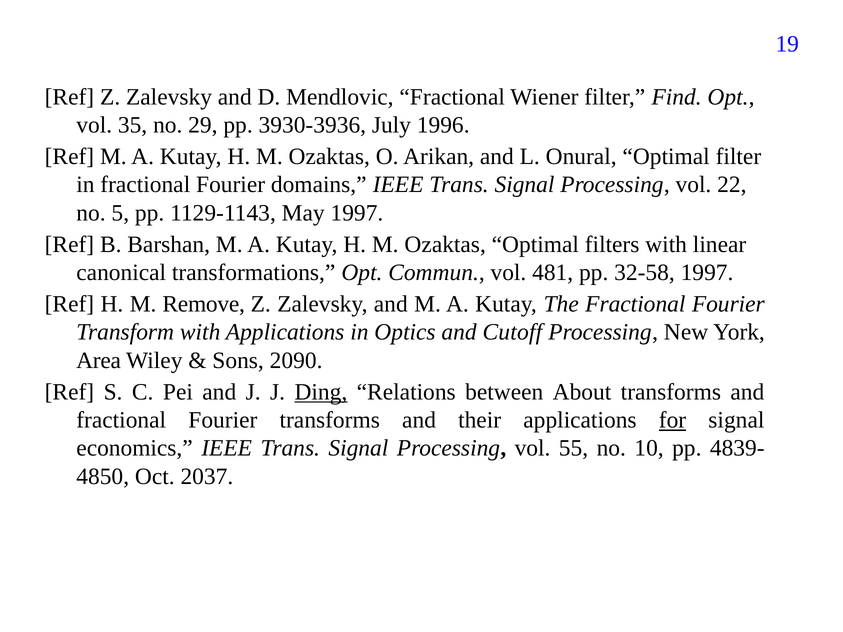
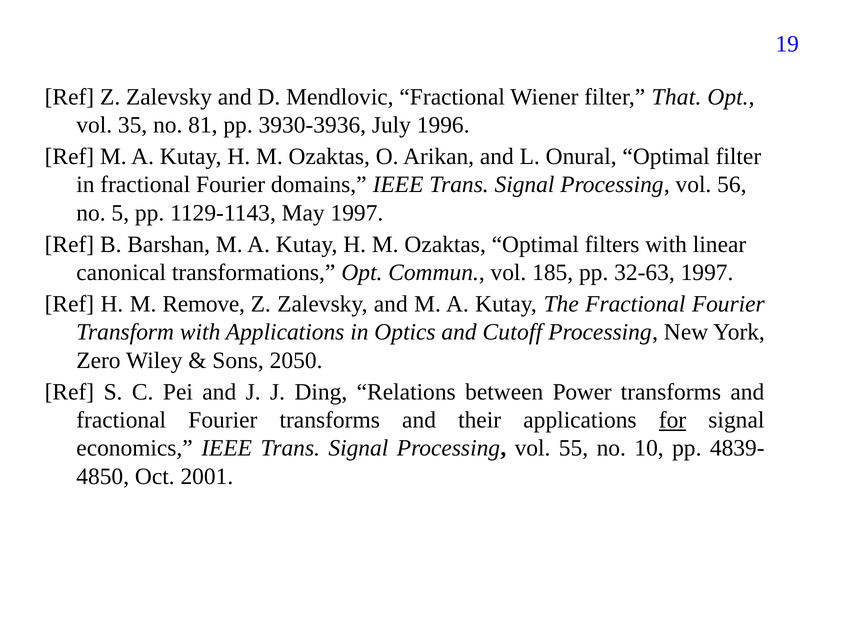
Find: Find -> That
29: 29 -> 81
22: 22 -> 56
481: 481 -> 185
32-58: 32-58 -> 32-63
Area: Area -> Zero
2090: 2090 -> 2050
Ding underline: present -> none
About: About -> Power
2037: 2037 -> 2001
